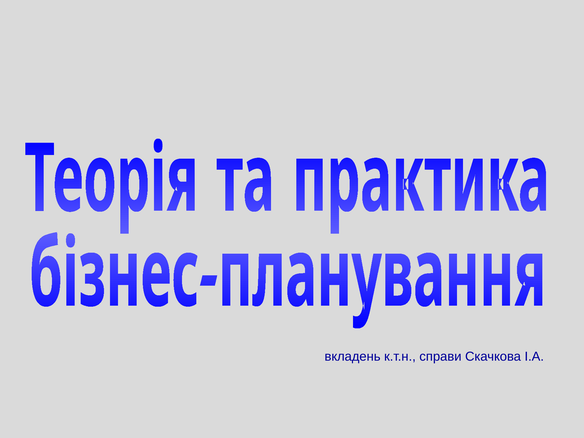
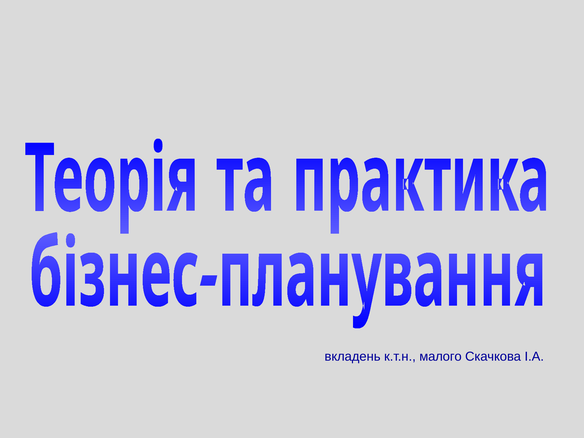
справи: справи -> малого
